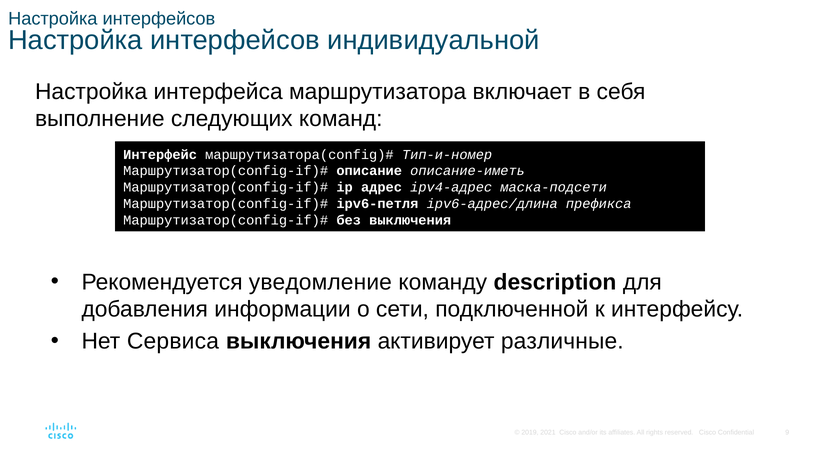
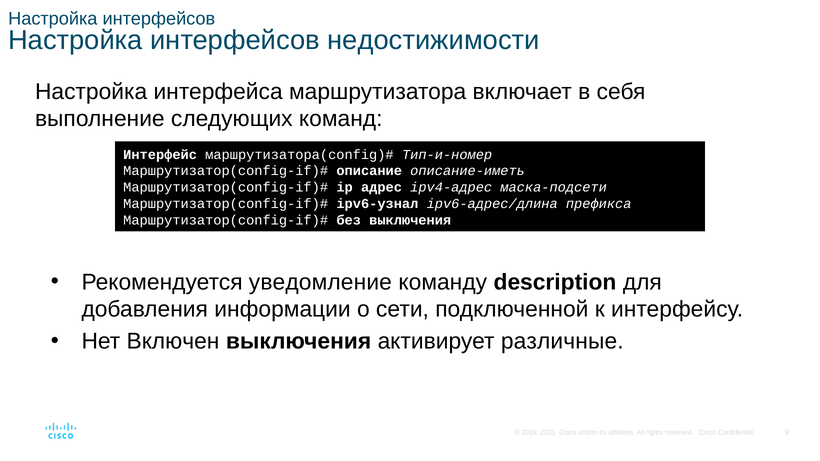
индивидуальной: индивидуальной -> недостижимости
ipv6-петля: ipv6-петля -> ipv6-узнал
Сервиса: Сервиса -> Включен
